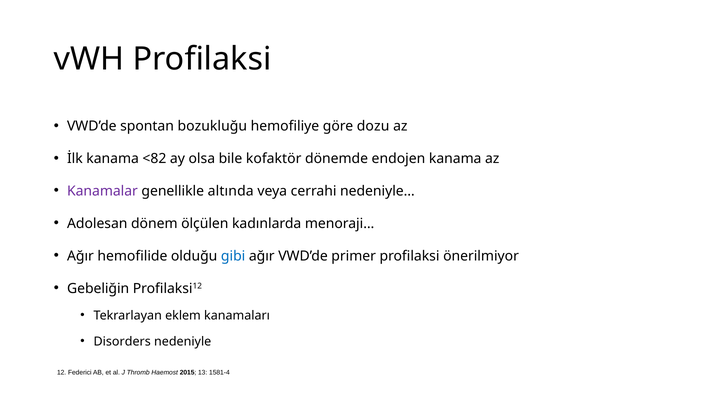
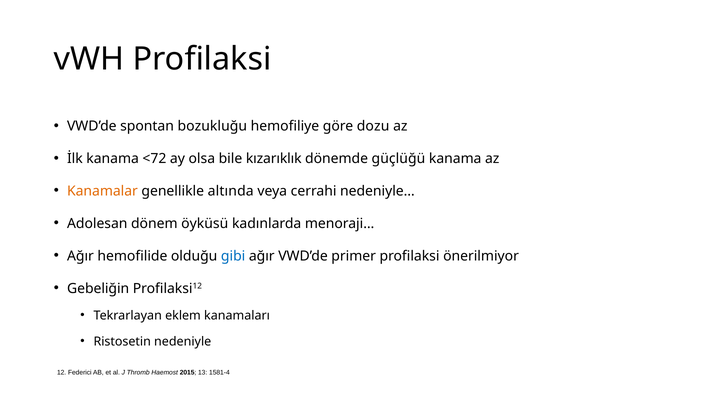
<82: <82 -> <72
kofaktör: kofaktör -> kızarıklık
endojen: endojen -> güçlüğü
Kanamalar colour: purple -> orange
ölçülen: ölçülen -> öyküsü
Disorders: Disorders -> Ristosetin
